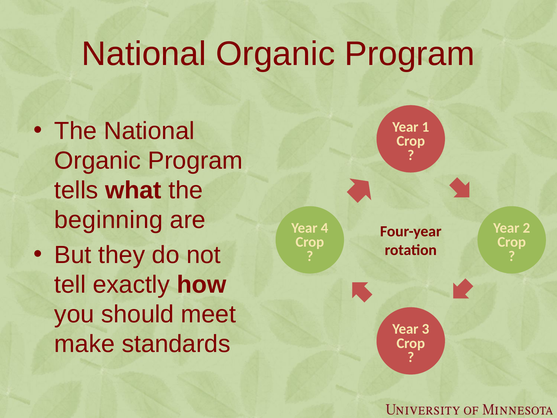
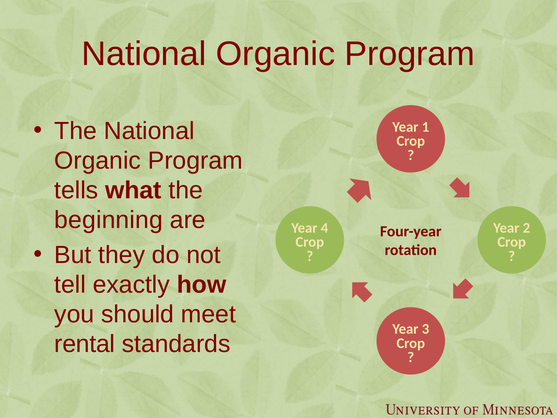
make: make -> rental
